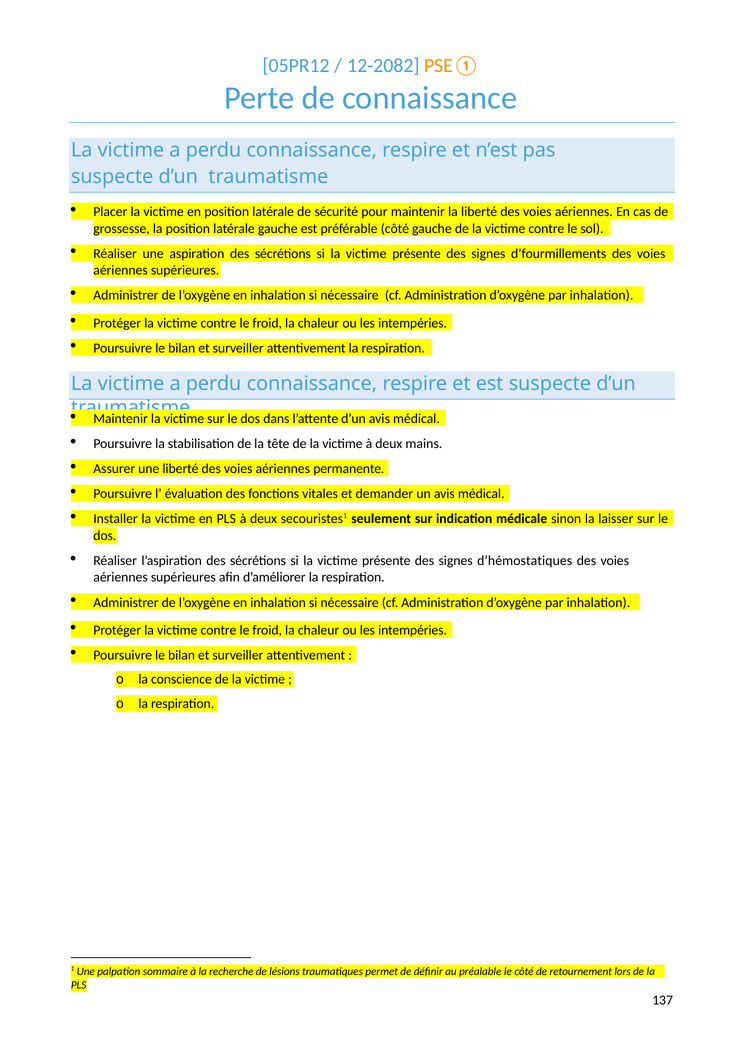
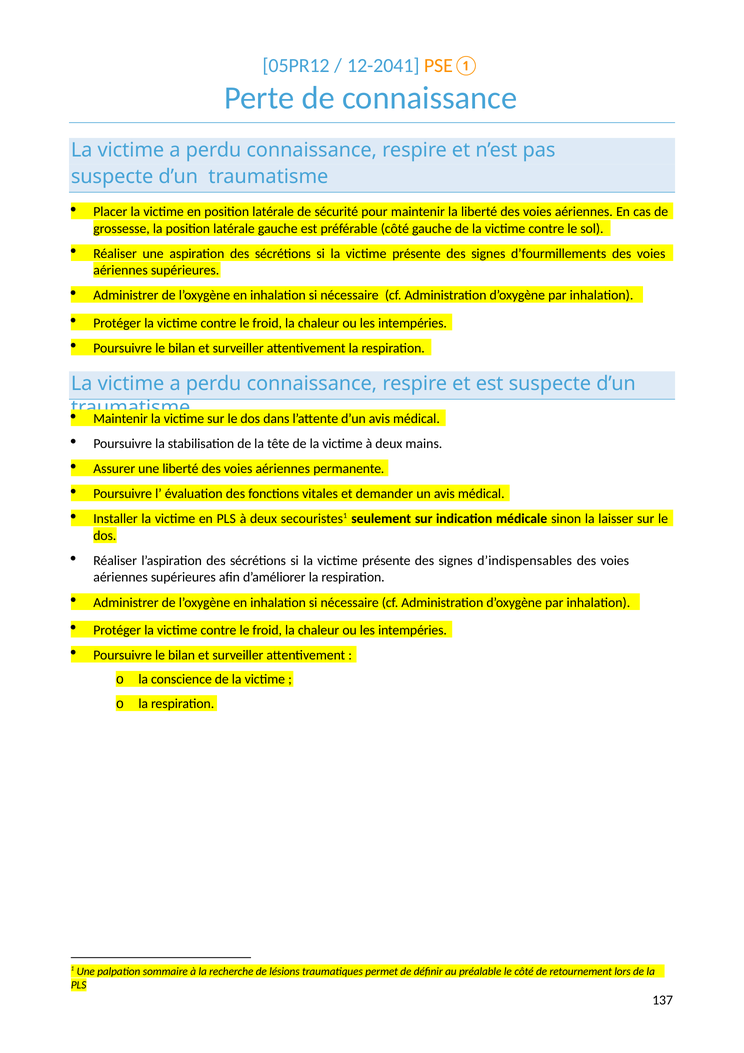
12-2082: 12-2082 -> 12-2041
d’hémostatiques: d’hémostatiques -> d’indispensables
